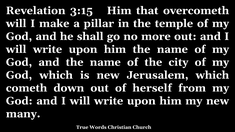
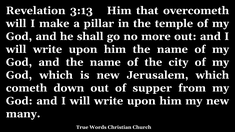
3:15: 3:15 -> 3:13
herself: herself -> supper
